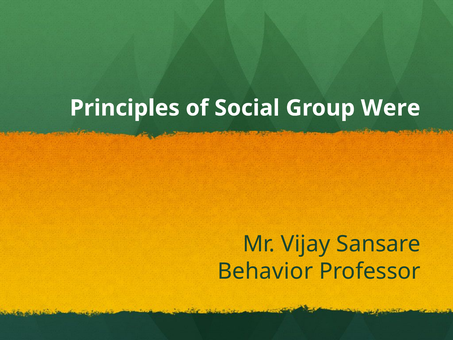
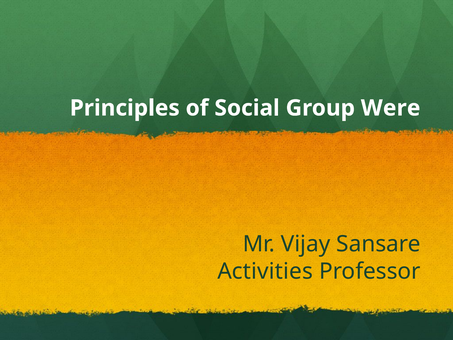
Behavior: Behavior -> Activities
